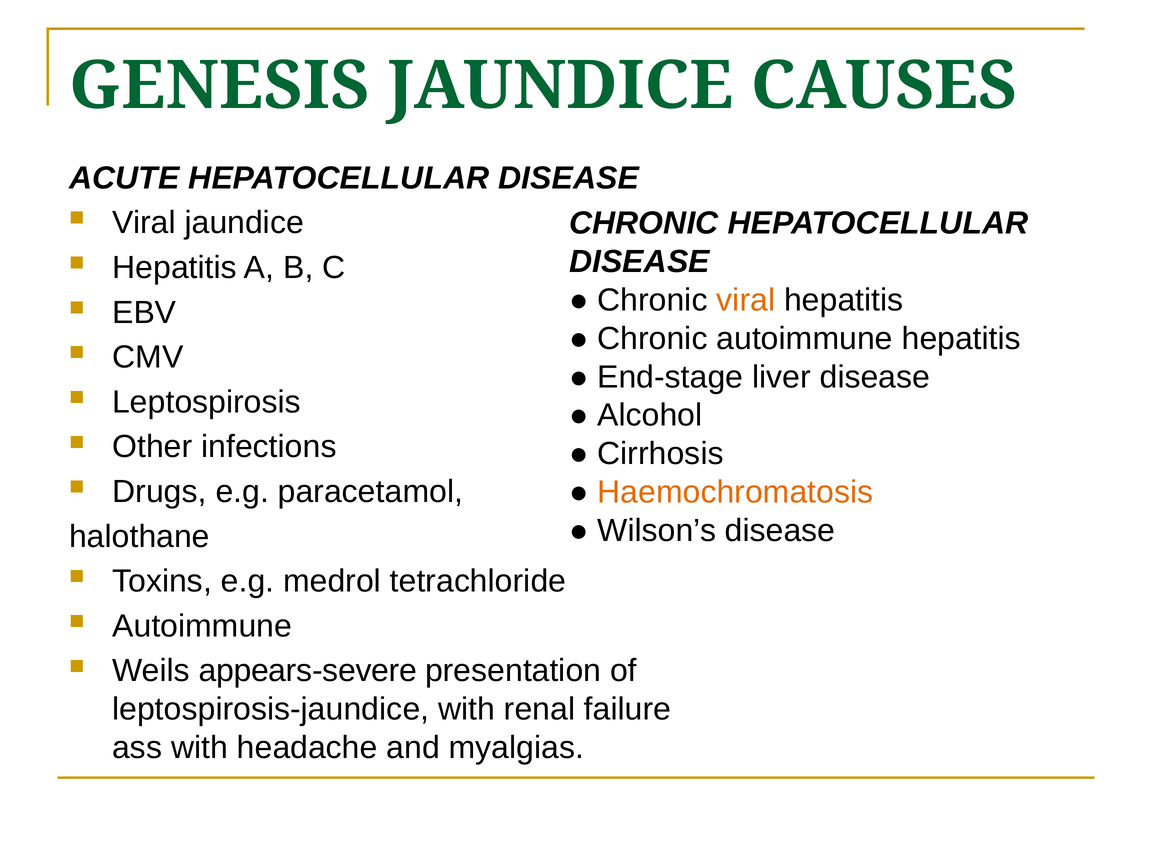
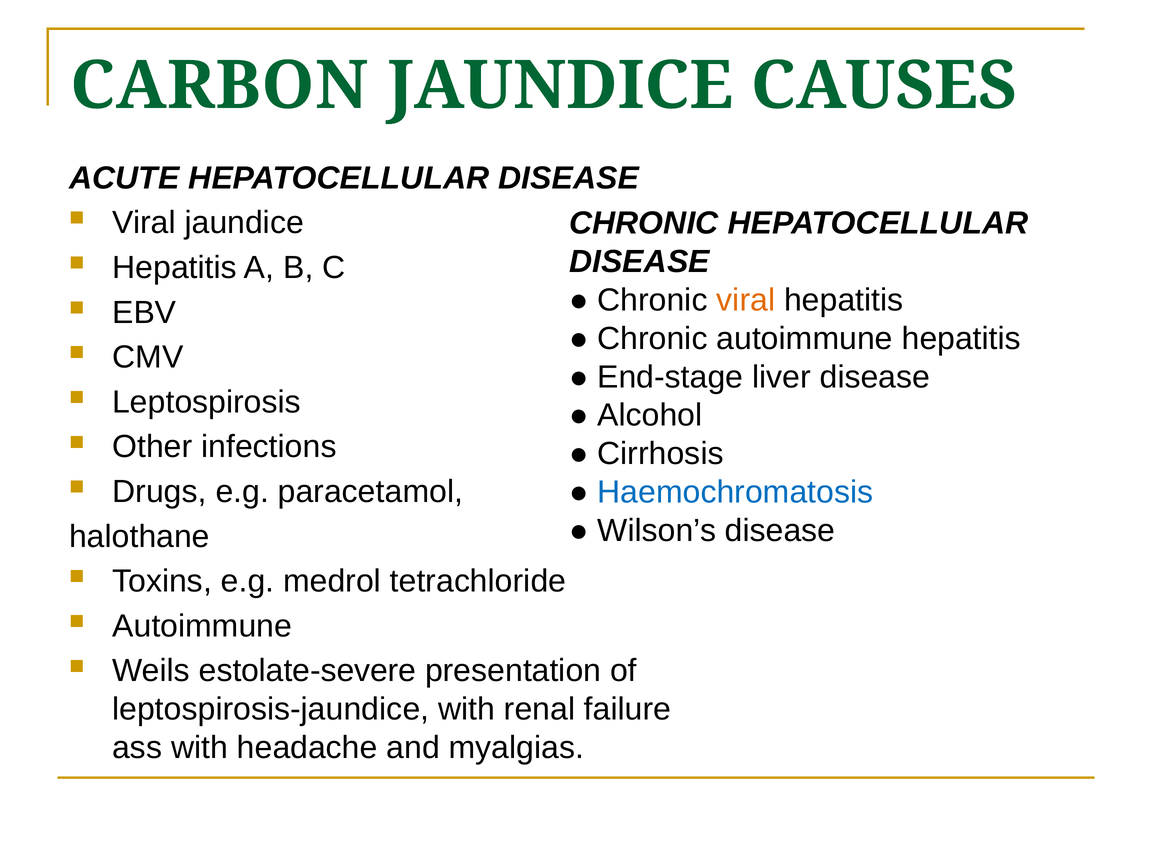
GENESIS: GENESIS -> CARBON
Haemochromatosis colour: orange -> blue
appears-severe: appears-severe -> estolate-severe
